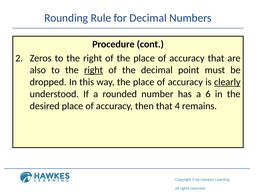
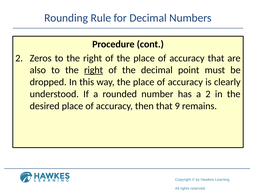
clearly underline: present -> none
a 6: 6 -> 2
4: 4 -> 9
